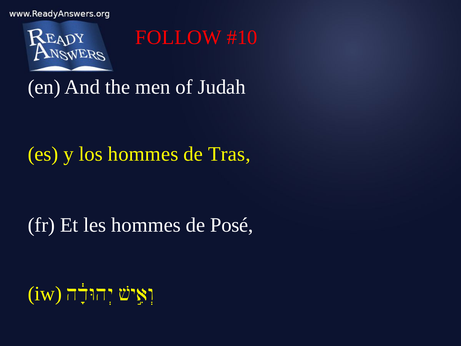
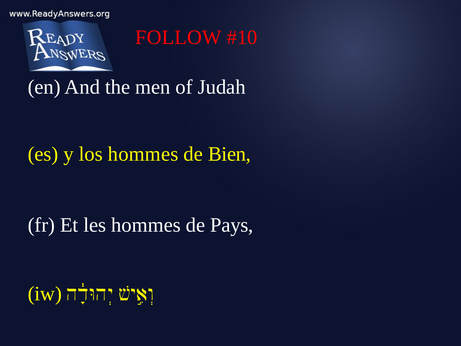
Tras: Tras -> Bien
Posé: Posé -> Pays
